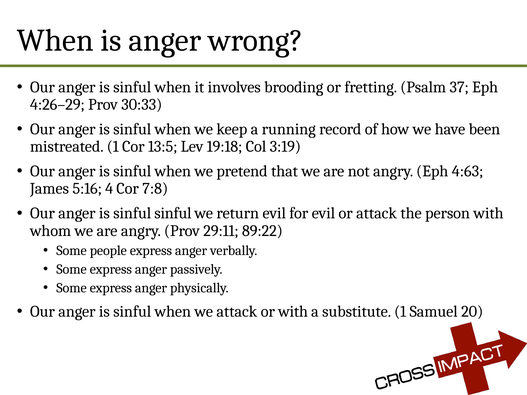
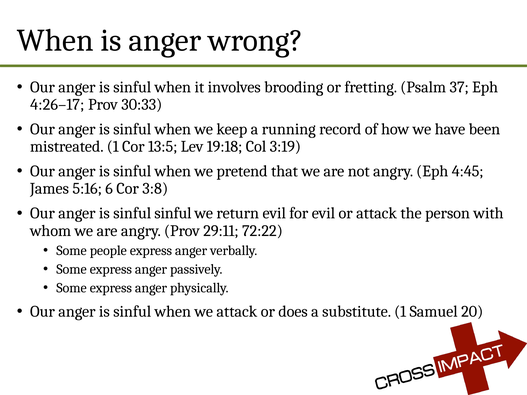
4:26–29: 4:26–29 -> 4:26–17
4:63: 4:63 -> 4:45
4: 4 -> 6
7:8: 7:8 -> 3:8
89:22: 89:22 -> 72:22
or with: with -> does
